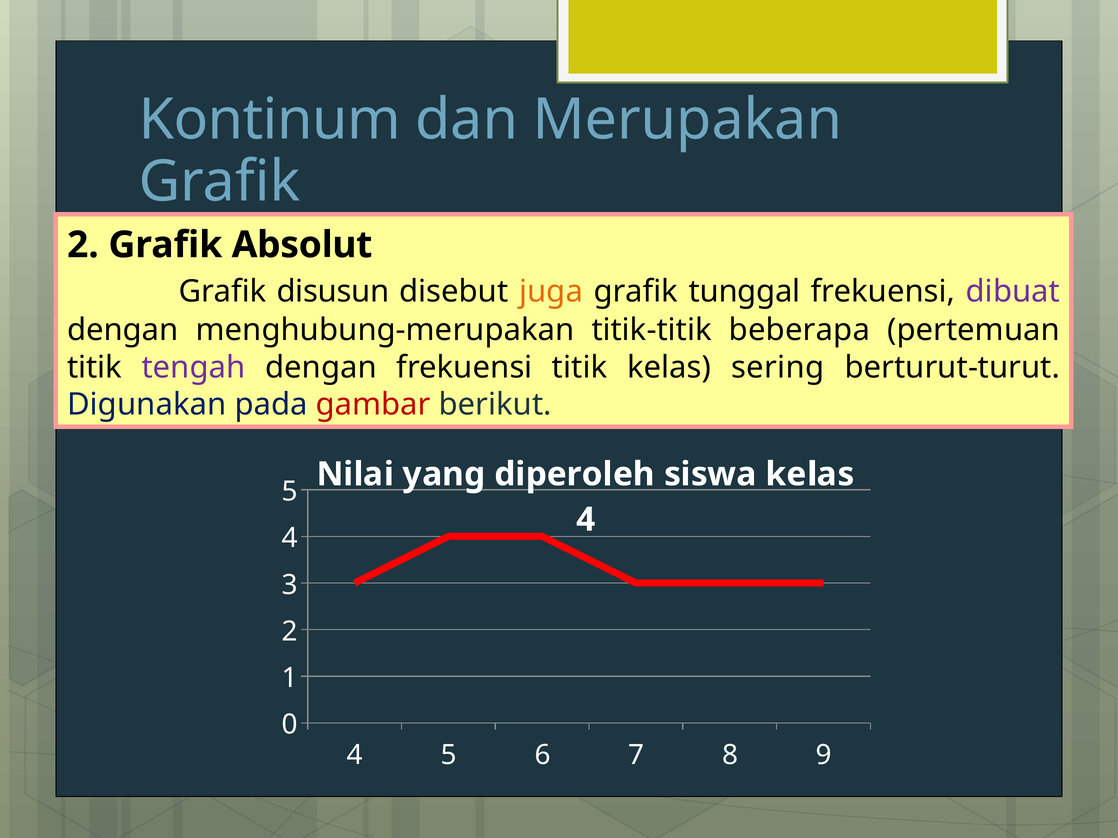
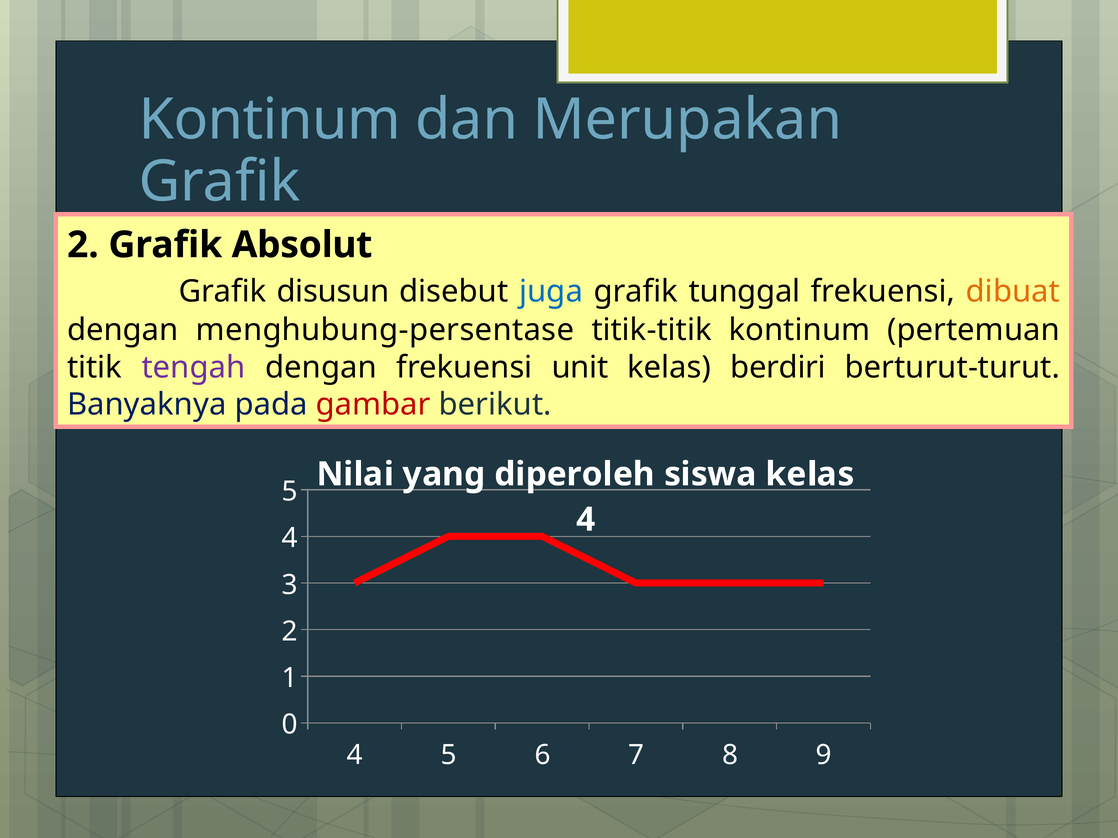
juga colour: orange -> blue
dibuat colour: purple -> orange
menghubung-merupakan: menghubung-merupakan -> menghubung-persentase
titik-titik beberapa: beberapa -> kontinum
frekuensi titik: titik -> unit
sering: sering -> berdiri
Digunakan: Digunakan -> Banyaknya
